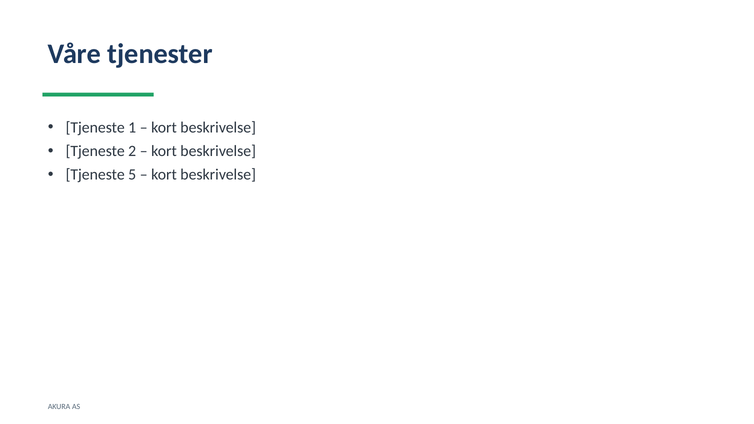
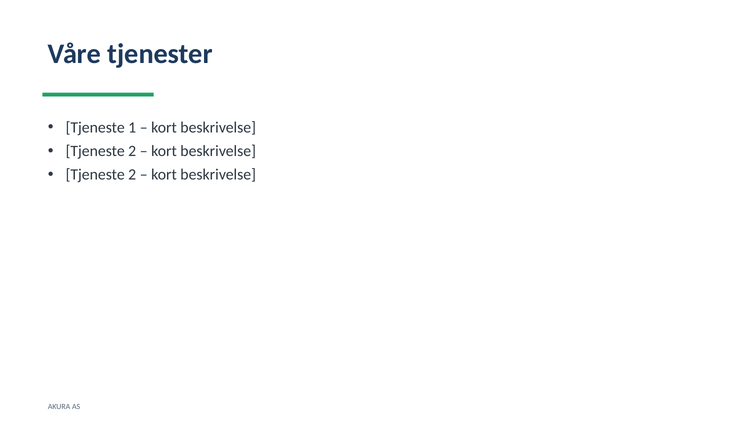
5 at (132, 175): 5 -> 2
